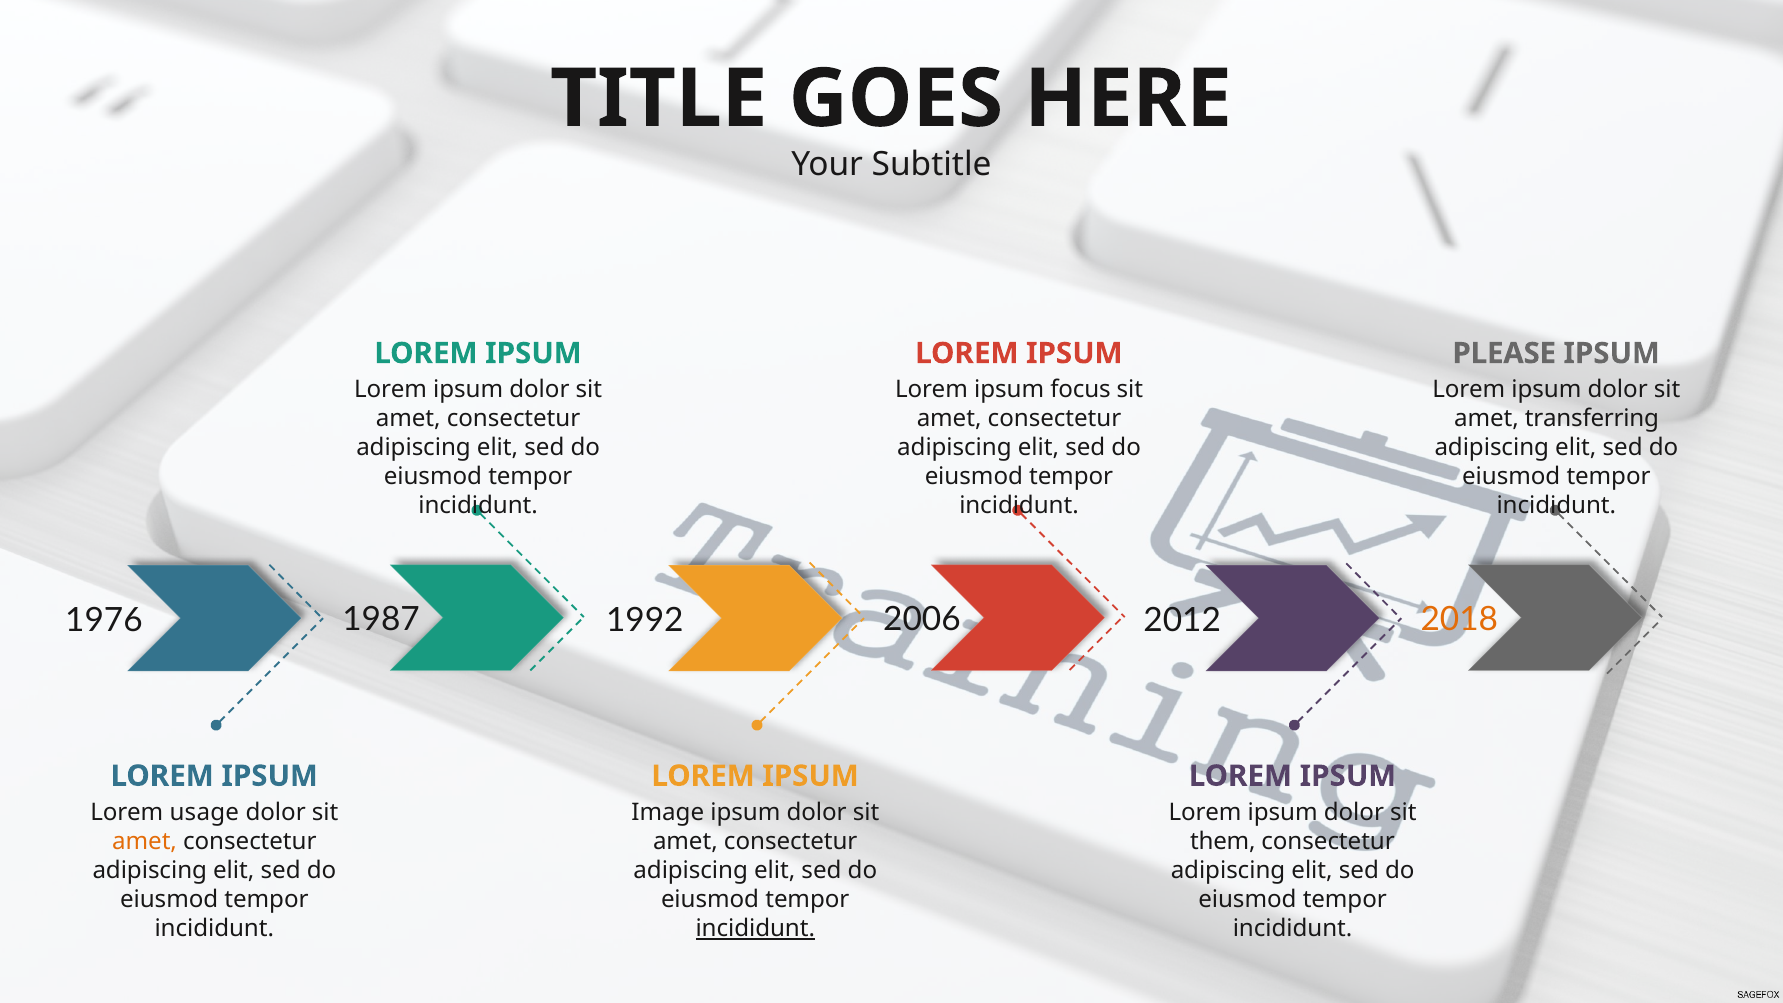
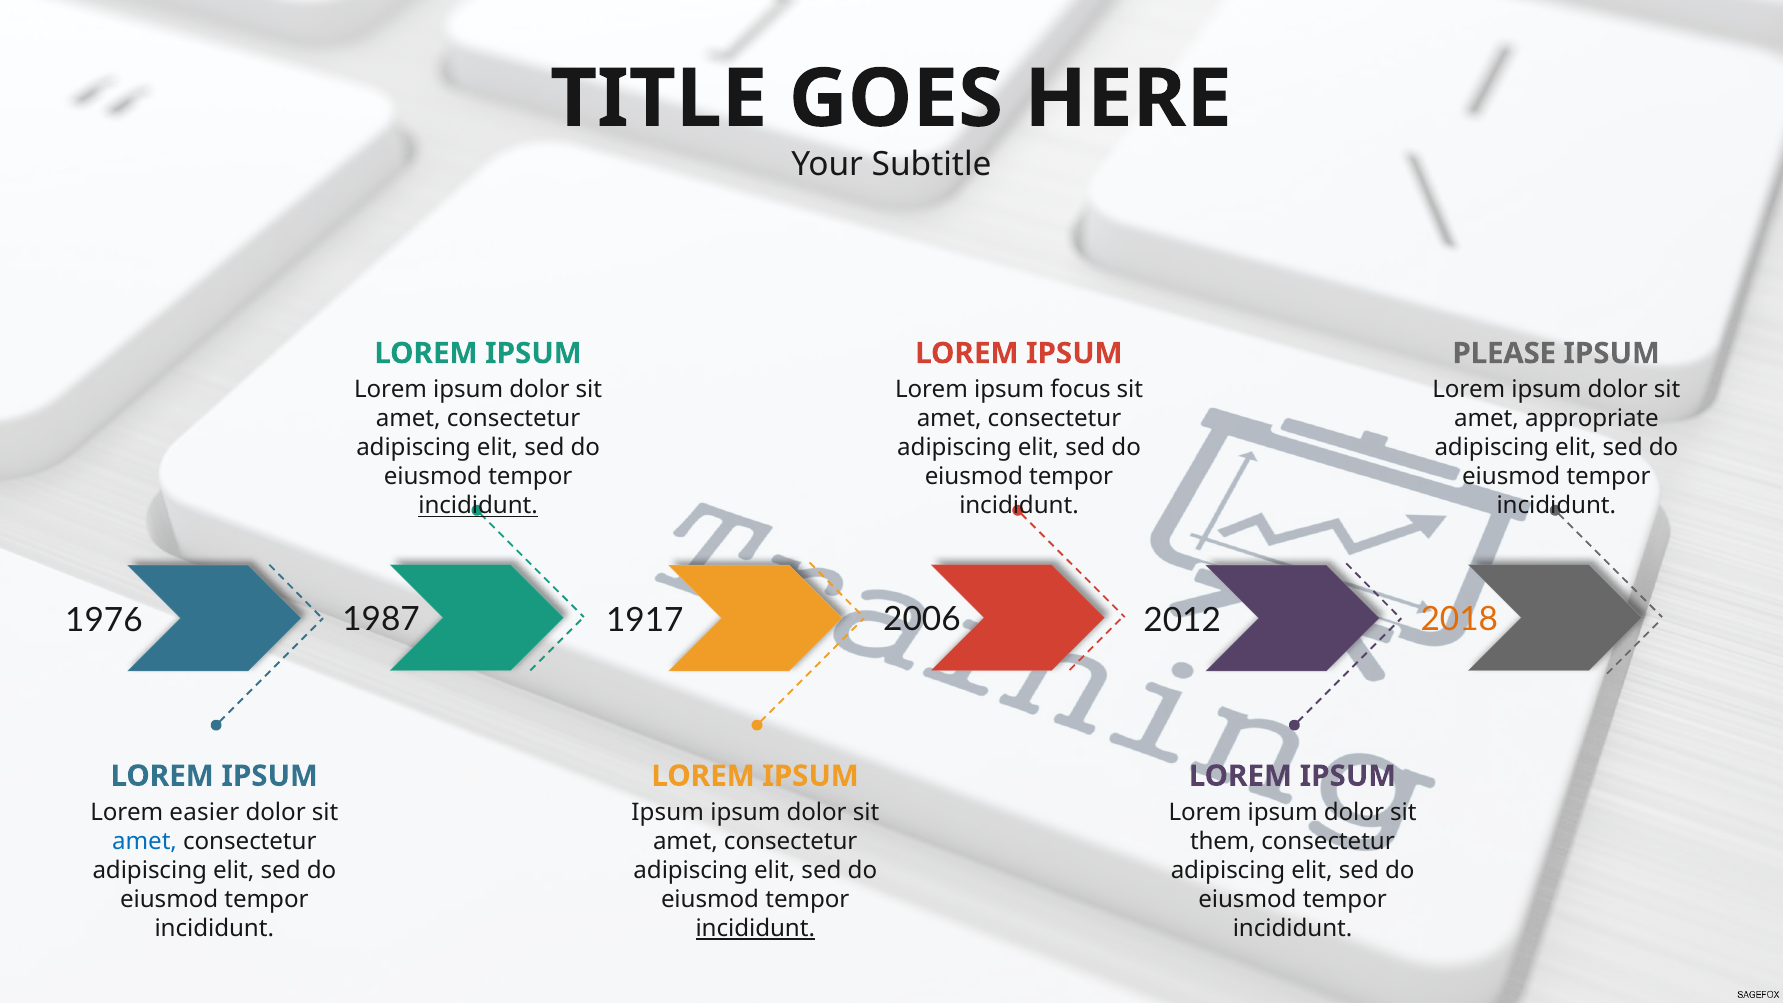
transferring: transferring -> appropriate
incididunt at (478, 506) underline: none -> present
1992: 1992 -> 1917
usage: usage -> easier
Image at (668, 812): Image -> Ipsum
amet at (145, 841) colour: orange -> blue
